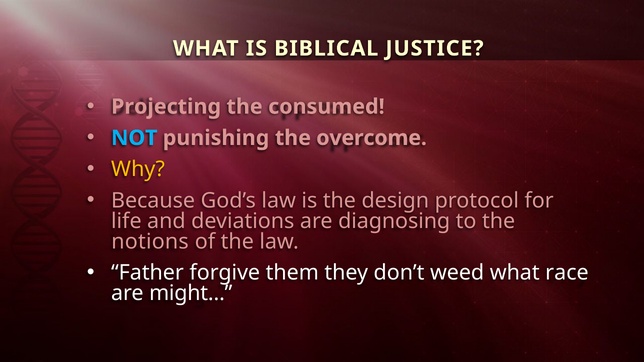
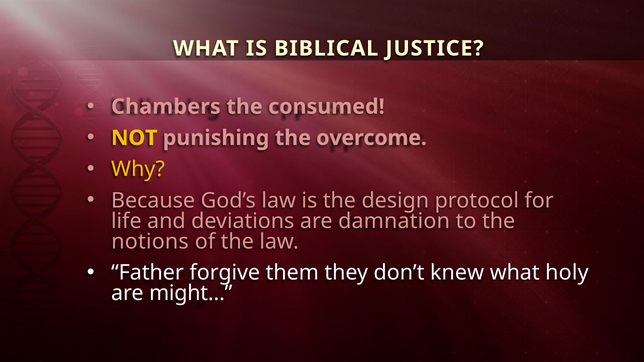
Projecting: Projecting -> Chambers
NOT colour: light blue -> yellow
diagnosing: diagnosing -> damnation
weed: weed -> knew
race: race -> holy
